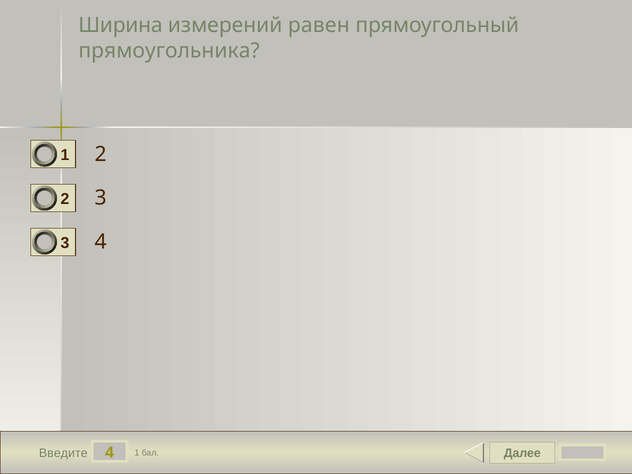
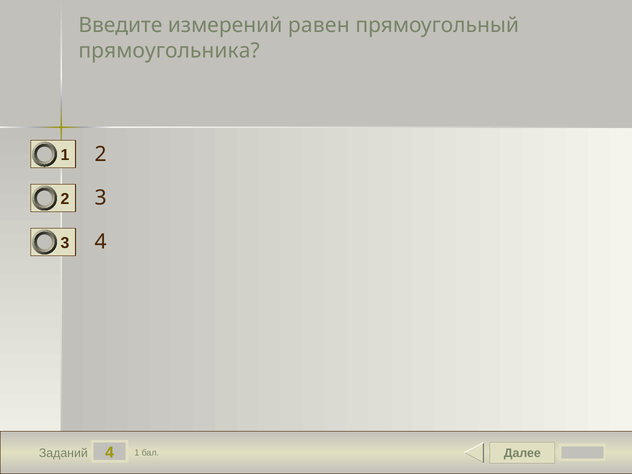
Ширина: Ширина -> Введите
Введите: Введите -> Заданий
